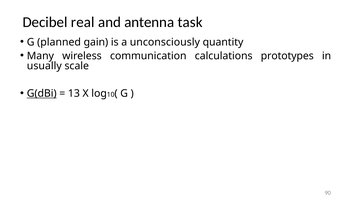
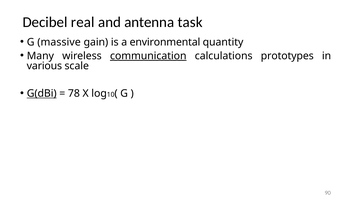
planned: planned -> massive
unconsciously: unconsciously -> environmental
communication underline: none -> present
usually: usually -> various
13: 13 -> 78
